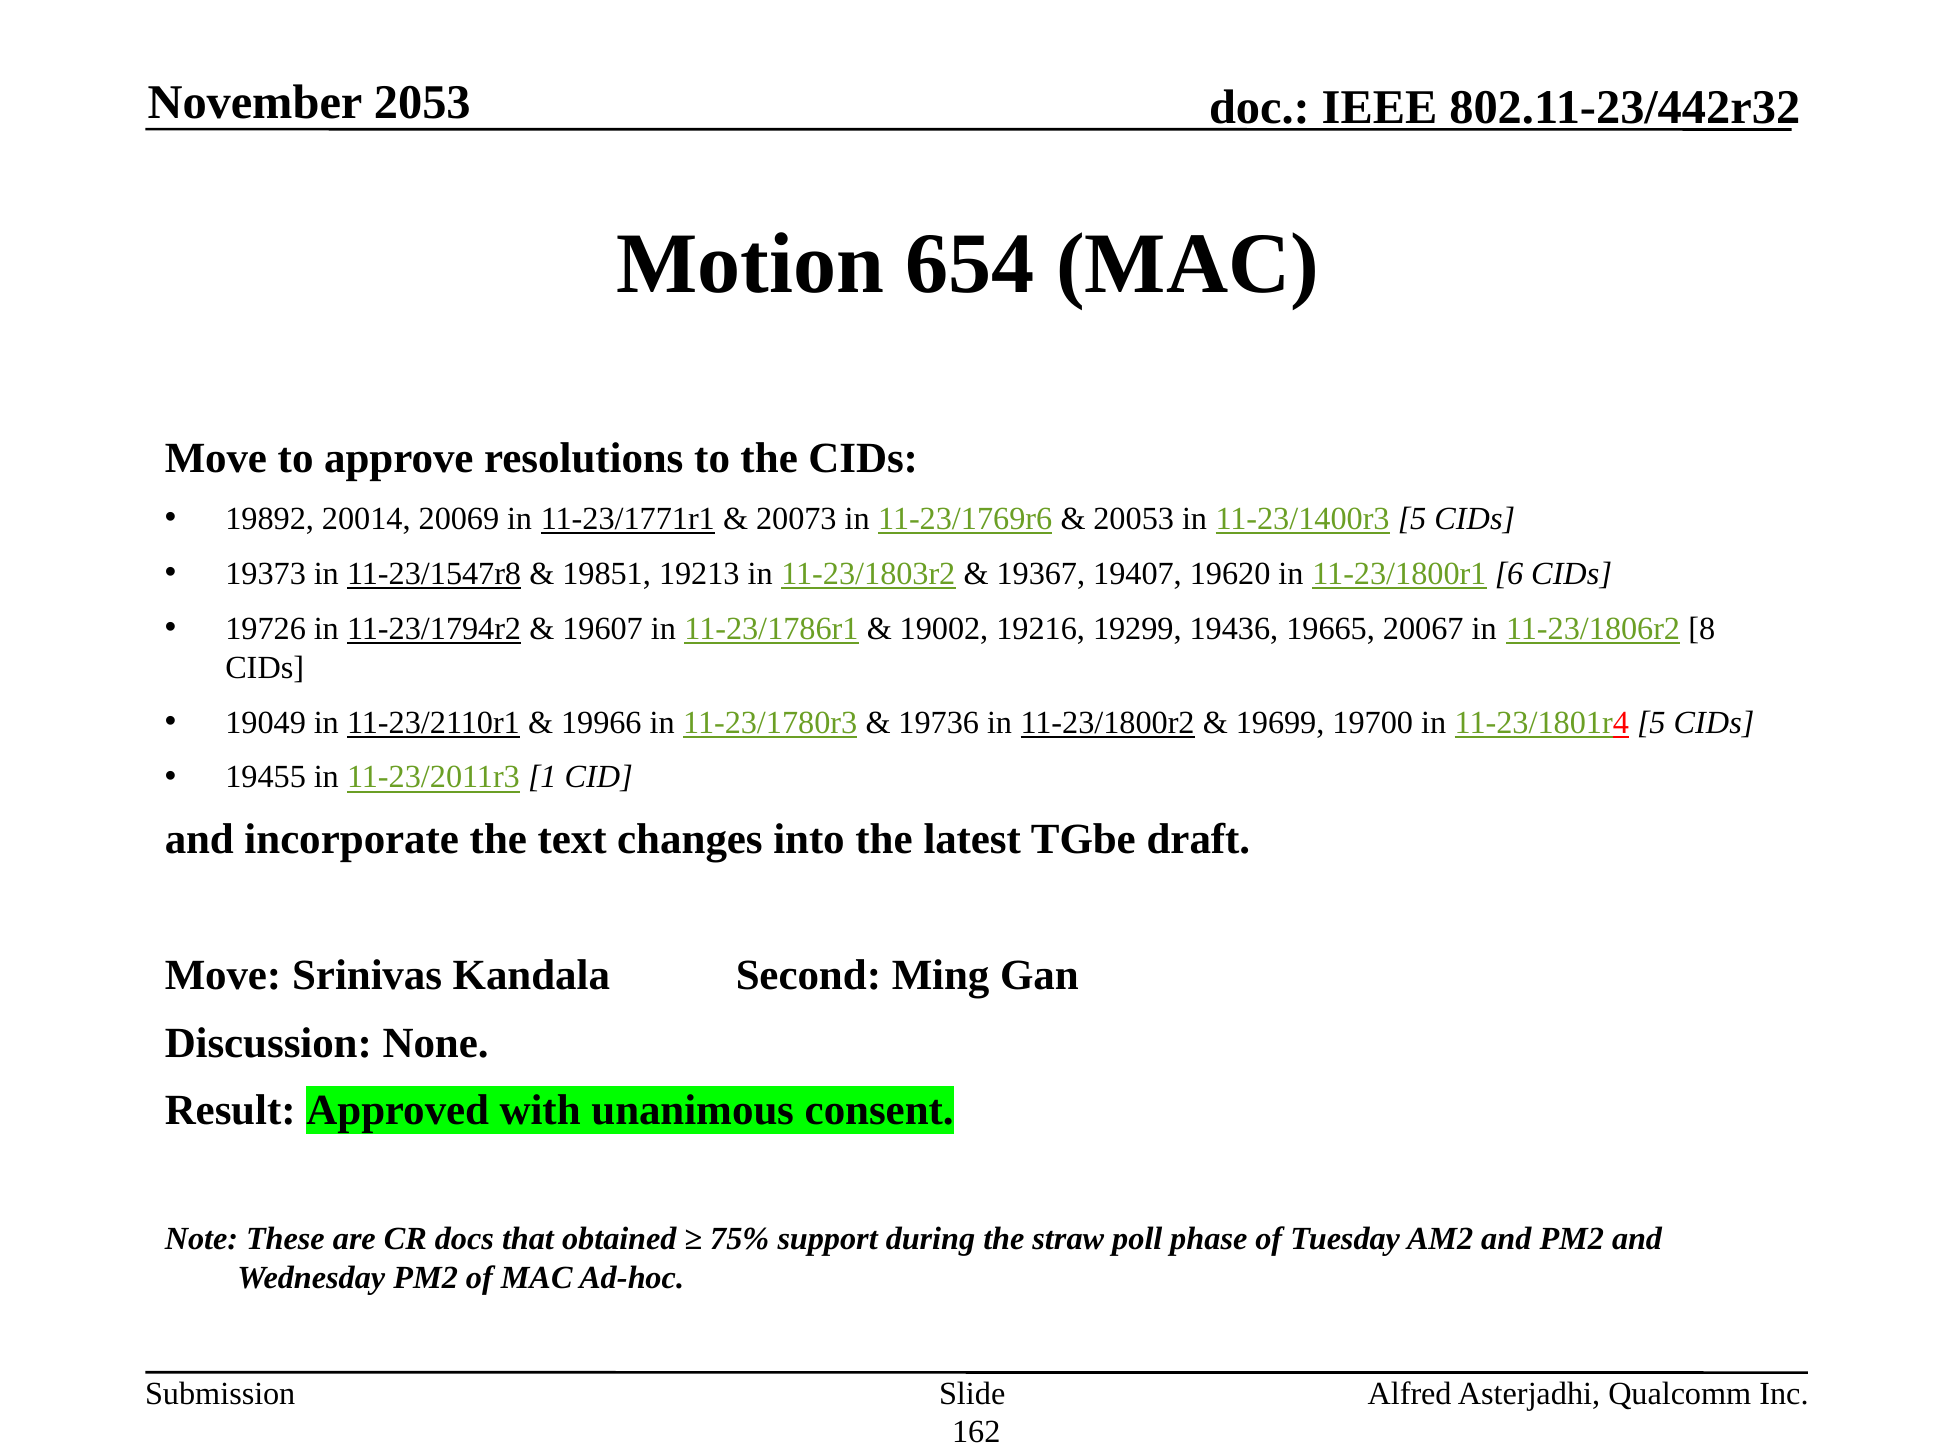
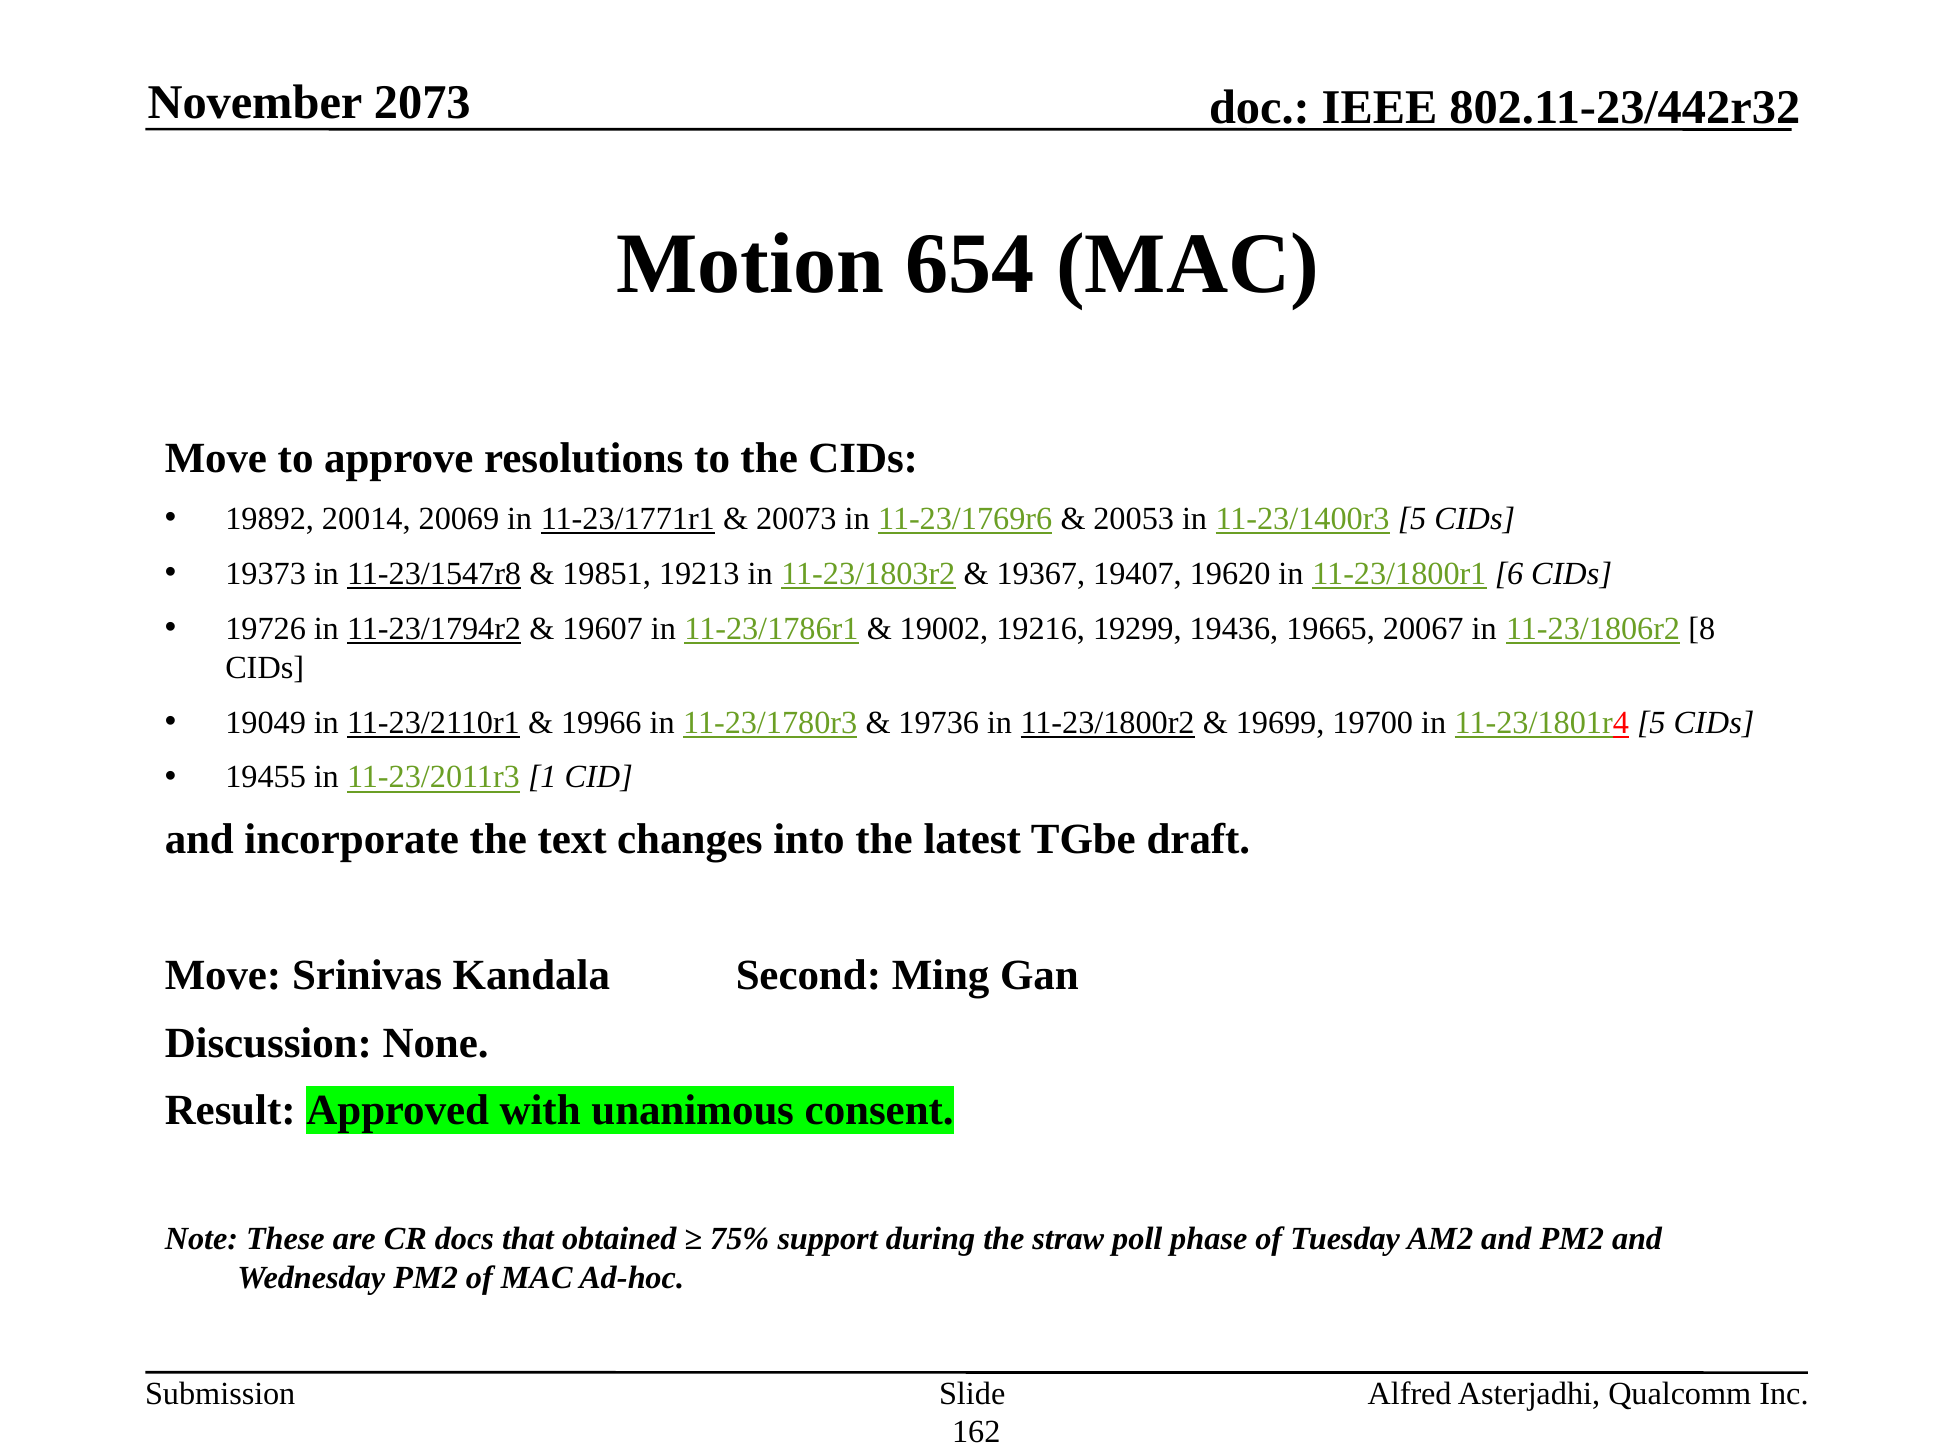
2053: 2053 -> 2073
